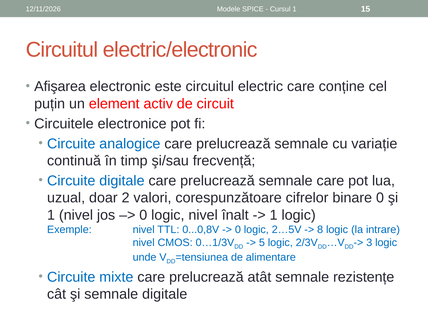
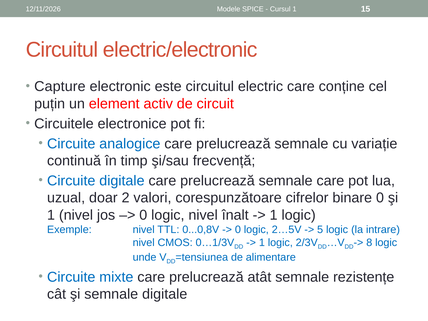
Afişarea: Afişarea -> Capture
8: 8 -> 5
5 at (262, 243): 5 -> 1
3: 3 -> 8
